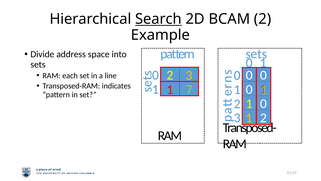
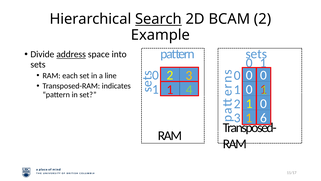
address underline: none -> present
7: 7 -> 4
2 at (264, 118): 2 -> 6
